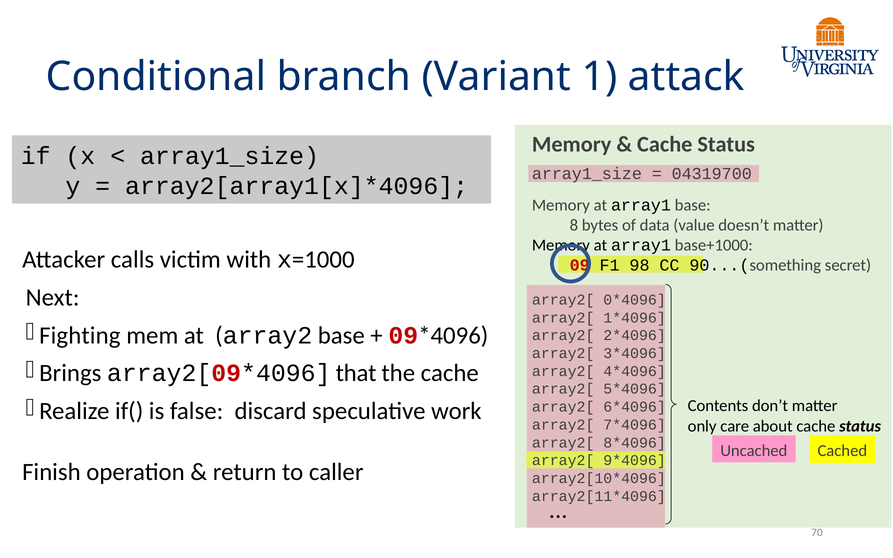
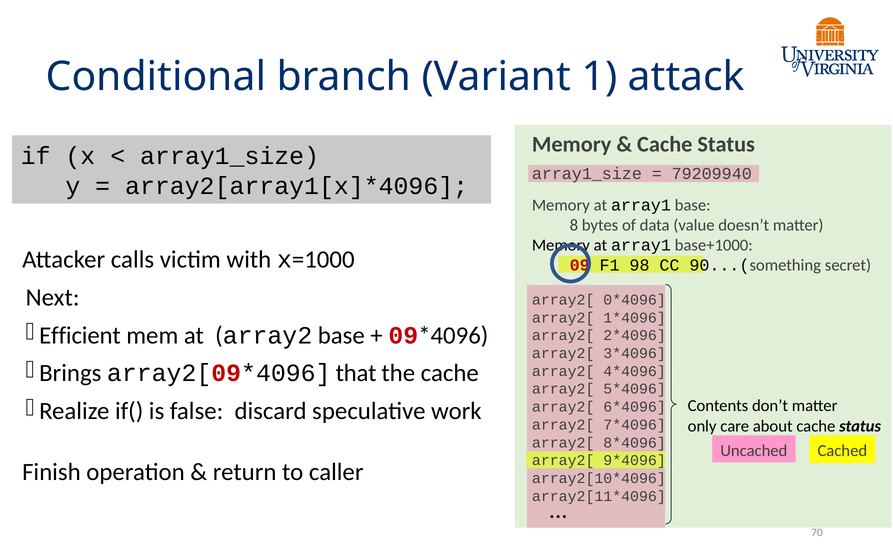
04319700: 04319700 -> 79209940
Fighting: Fighting -> Efficient
